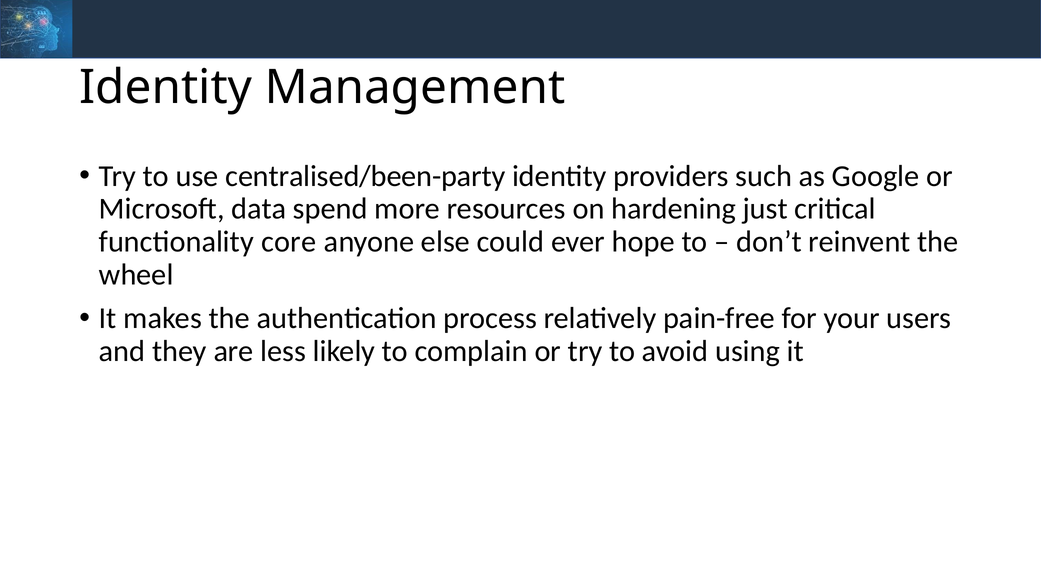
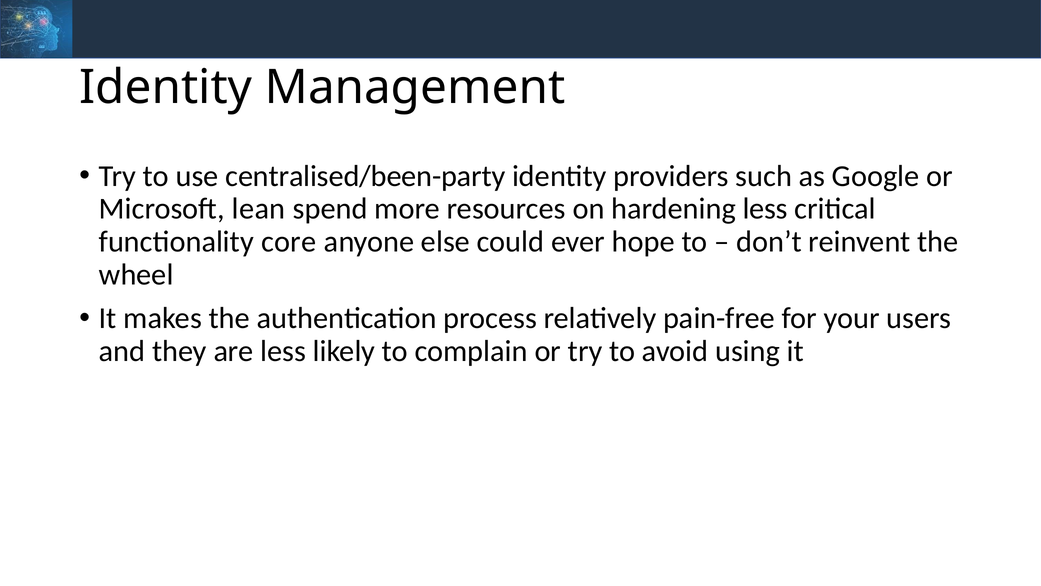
data: data -> lean
hardening just: just -> less
